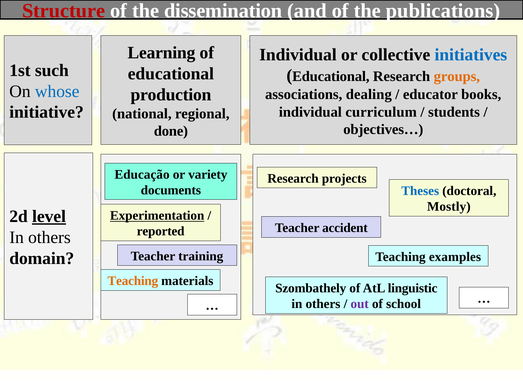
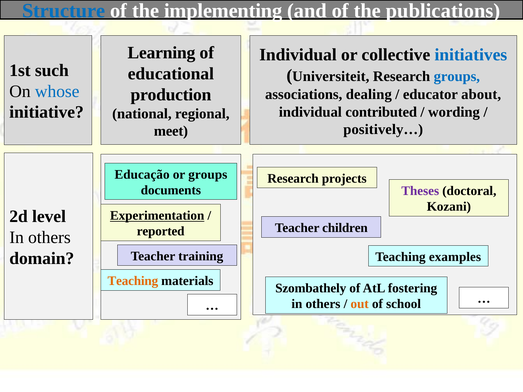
Structure colour: red -> blue
dissemination: dissemination -> implementing
Educational at (331, 77): Educational -> Universiteit
groups at (457, 77) colour: orange -> blue
books: books -> about
curriculum: curriculum -> contributed
students: students -> wording
objectives…: objectives… -> positively…
done: done -> meet
or variety: variety -> groups
Theses colour: blue -> purple
Mostly: Mostly -> Kozani
level underline: present -> none
accident: accident -> children
linguistic: linguistic -> fostering
out colour: purple -> orange
